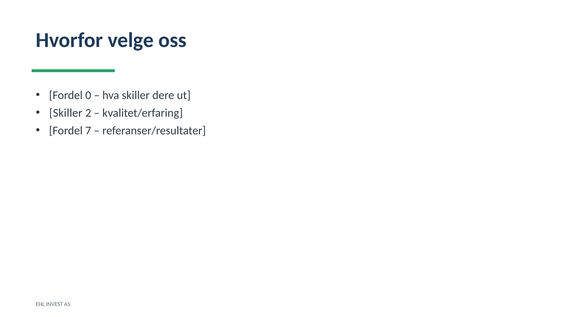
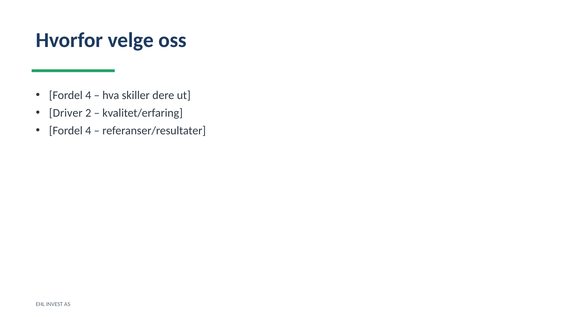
0 at (88, 95): 0 -> 4
Skiller at (66, 113): Skiller -> Driver
7 at (88, 131): 7 -> 4
